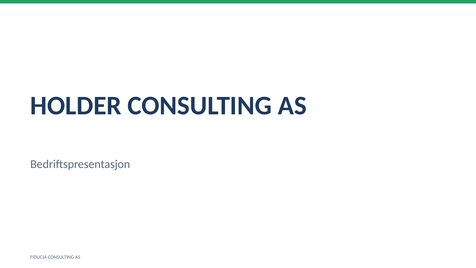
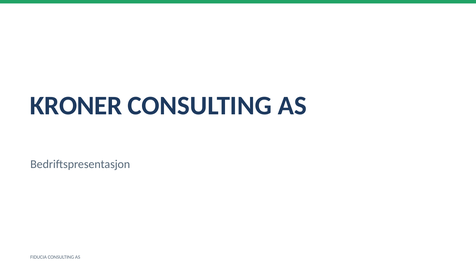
HOLDER: HOLDER -> KRONER
